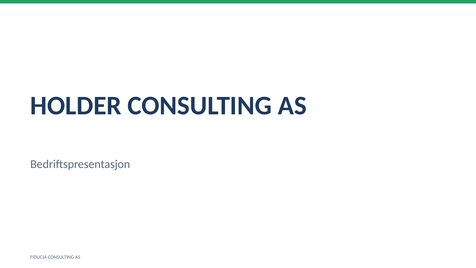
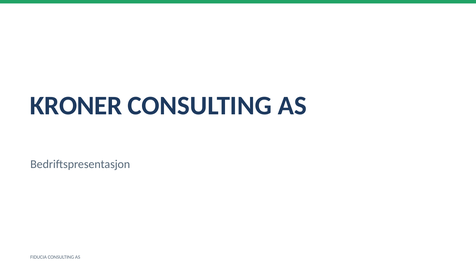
HOLDER: HOLDER -> KRONER
